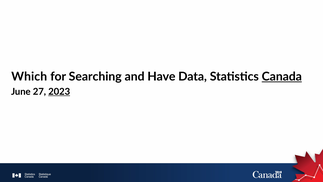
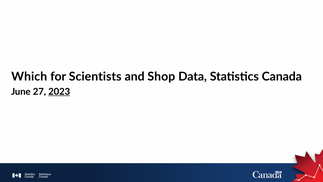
Searching: Searching -> Scientists
Have: Have -> Shop
Canada underline: present -> none
